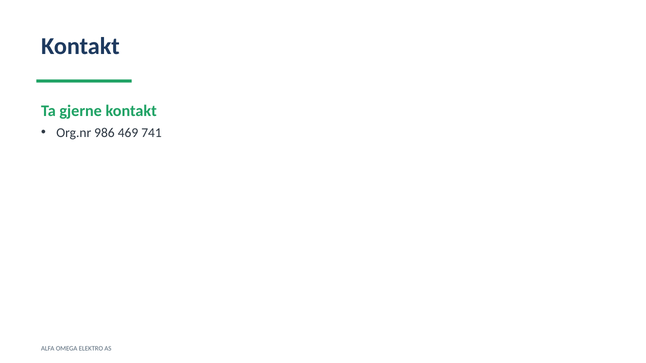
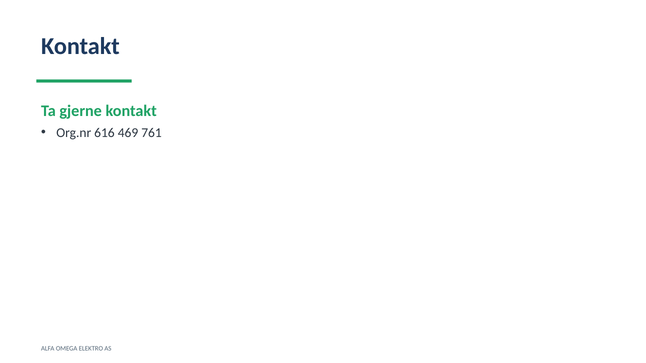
986: 986 -> 616
741: 741 -> 761
